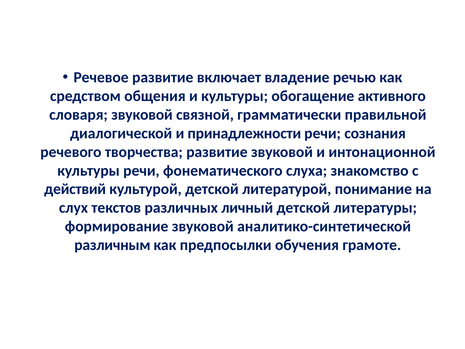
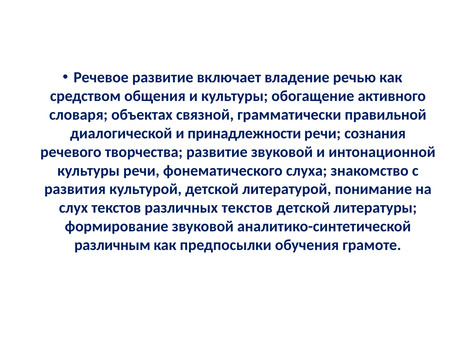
словаря звуковой: звуковой -> объектах
действий: действий -> развития
различных личный: личный -> текстов
